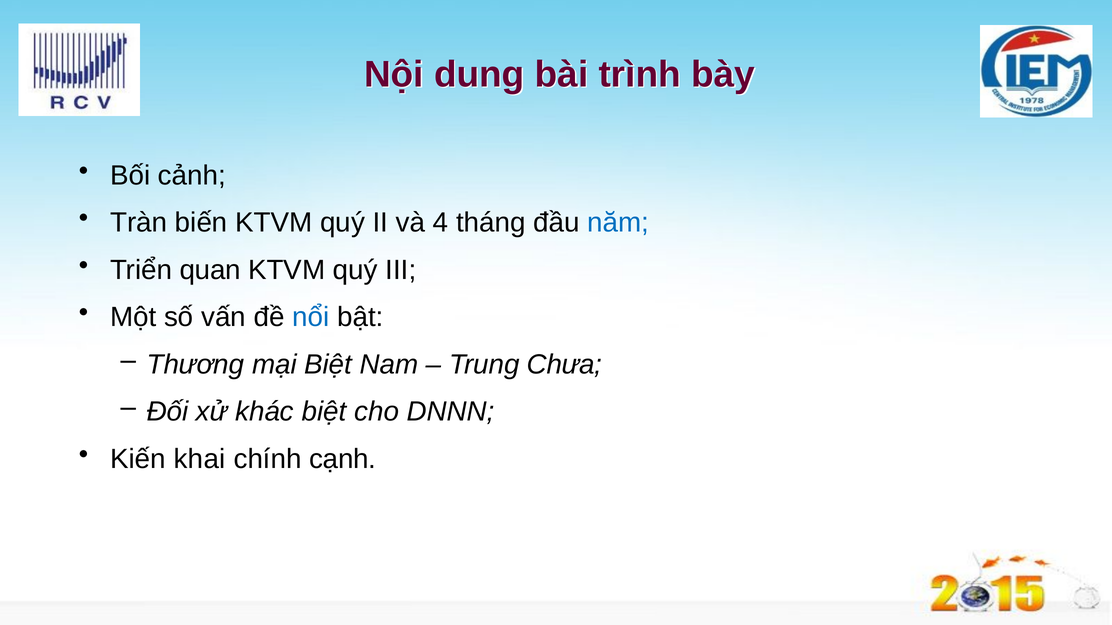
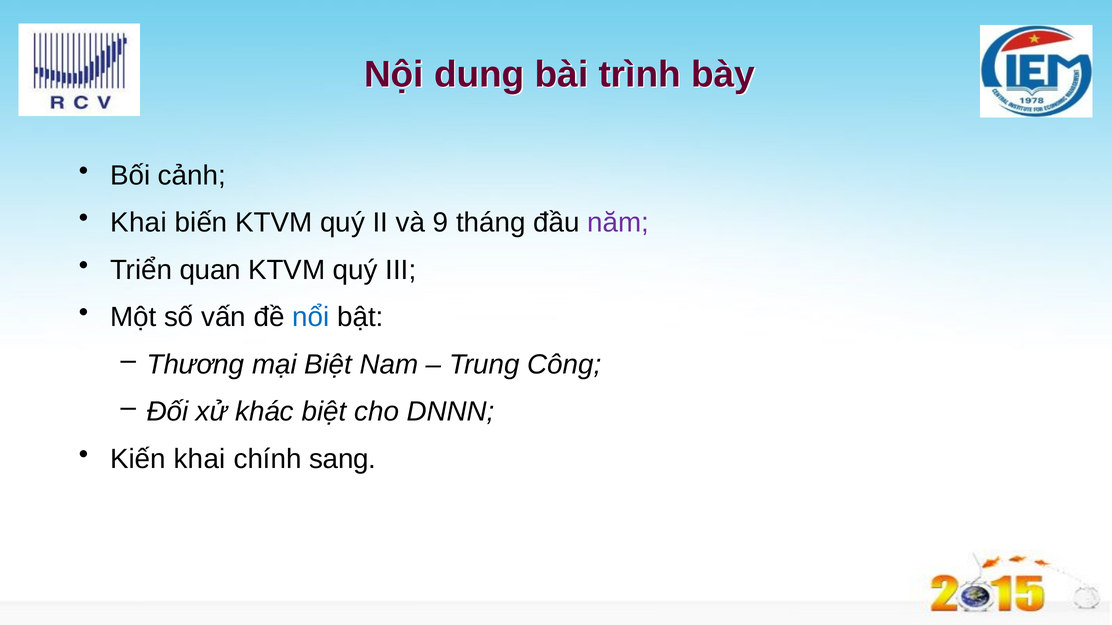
Tràn at (139, 223): Tràn -> Khai
4: 4 -> 9
năm colour: blue -> purple
Chưa: Chưa -> Công
cạnh: cạnh -> sang
